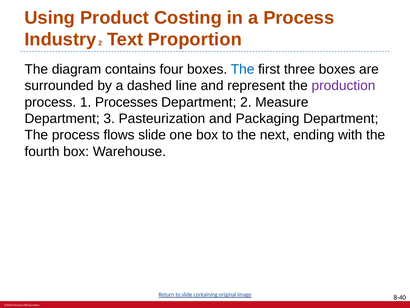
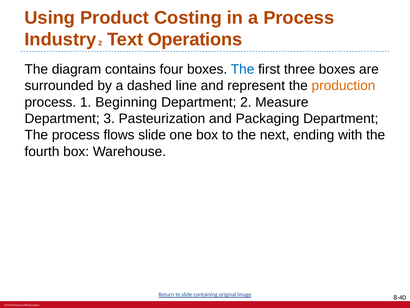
Proportion: Proportion -> Operations
production colour: purple -> orange
Processes: Processes -> Beginning
